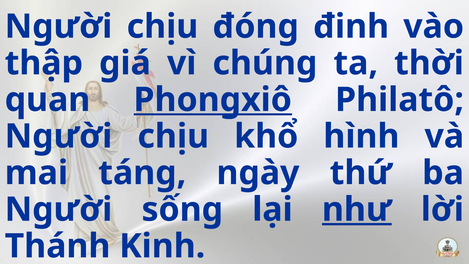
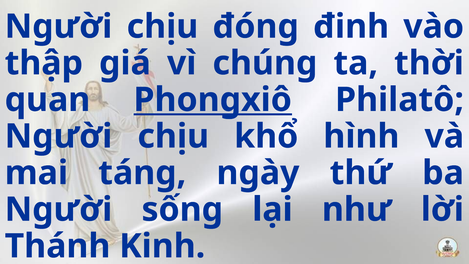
như underline: present -> none
